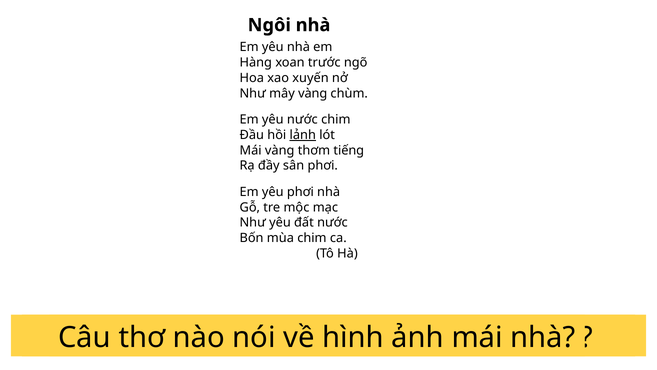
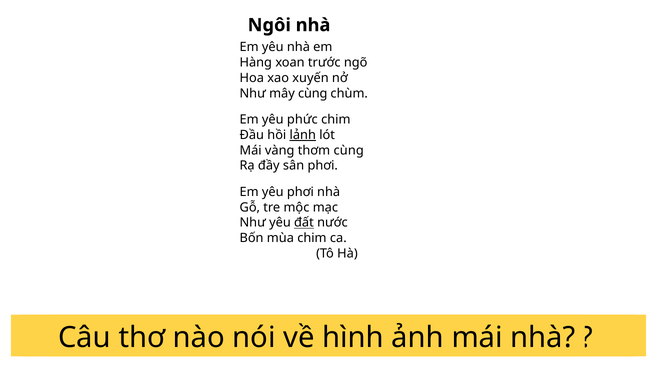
mây vàng: vàng -> cùng
yêu nước: nước -> phức
thơm tiếng: tiếng -> cùng
đất underline: none -> present
